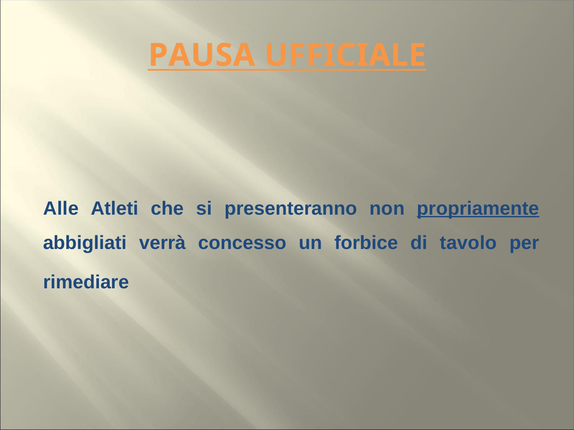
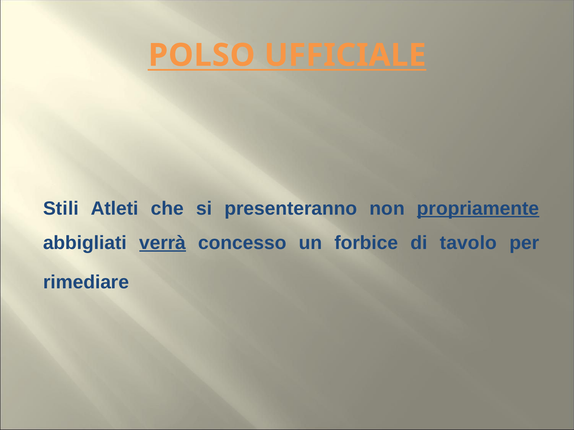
PAUSA: PAUSA -> POLSO
Alle: Alle -> Stili
verrà underline: none -> present
